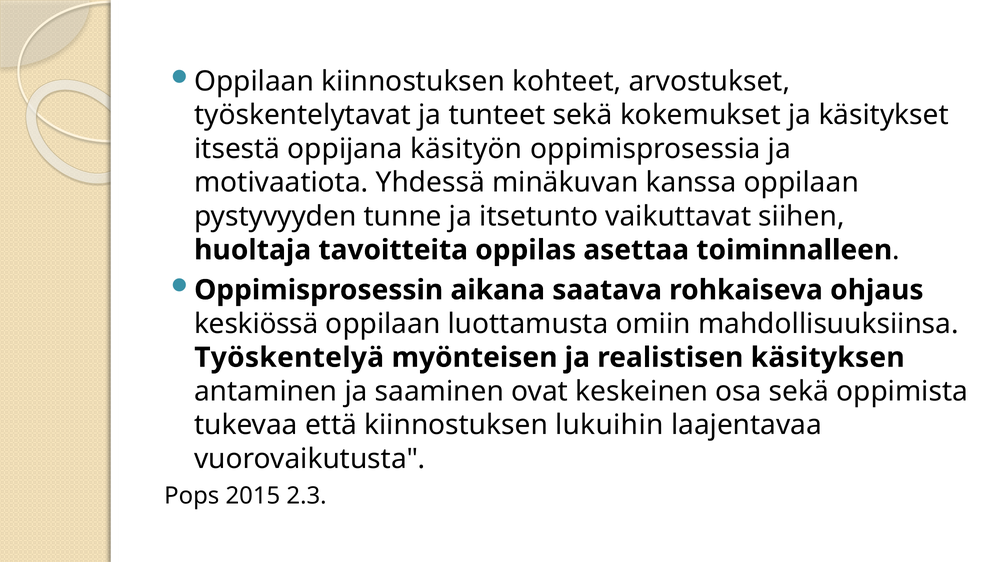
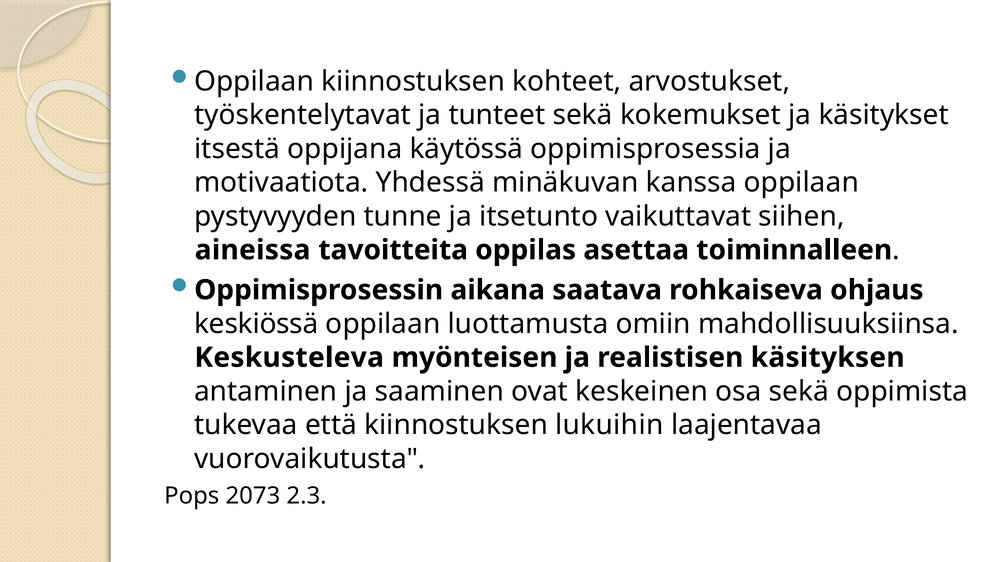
käsityön: käsityön -> käytössä
huoltaja: huoltaja -> aineissa
Työskentelyä: Työskentelyä -> Keskusteleva
2015: 2015 -> 2073
